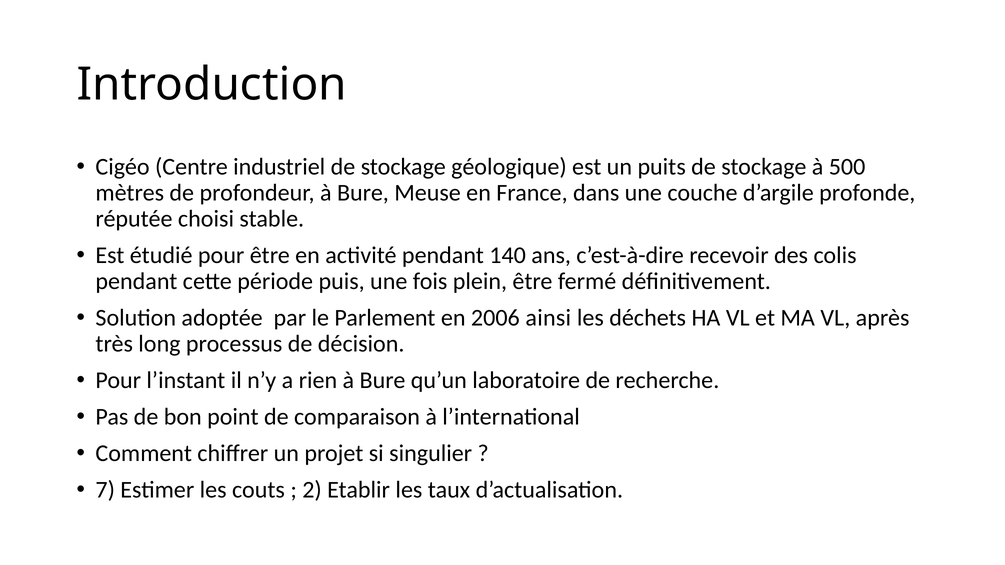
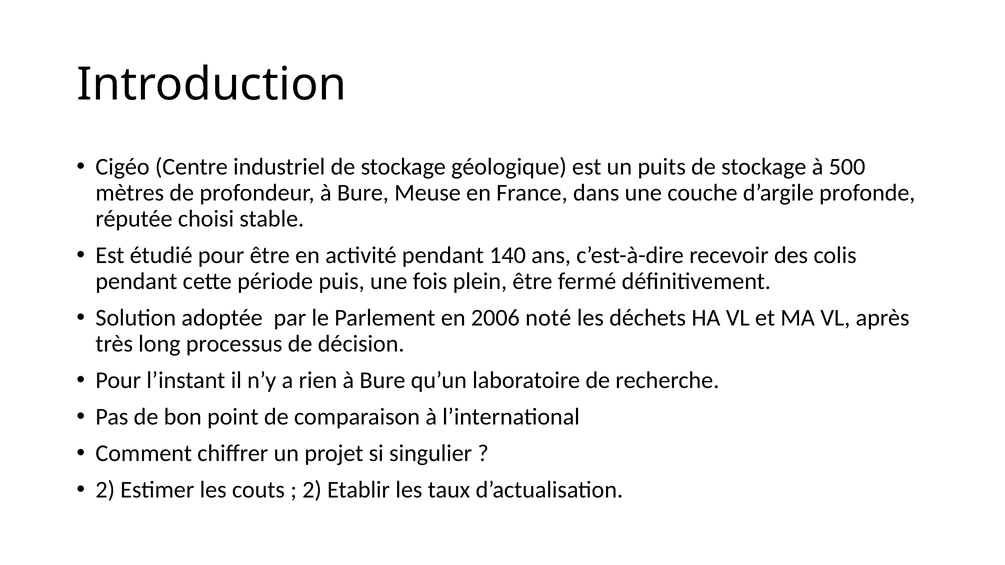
ainsi: ainsi -> noté
7 at (105, 490): 7 -> 2
